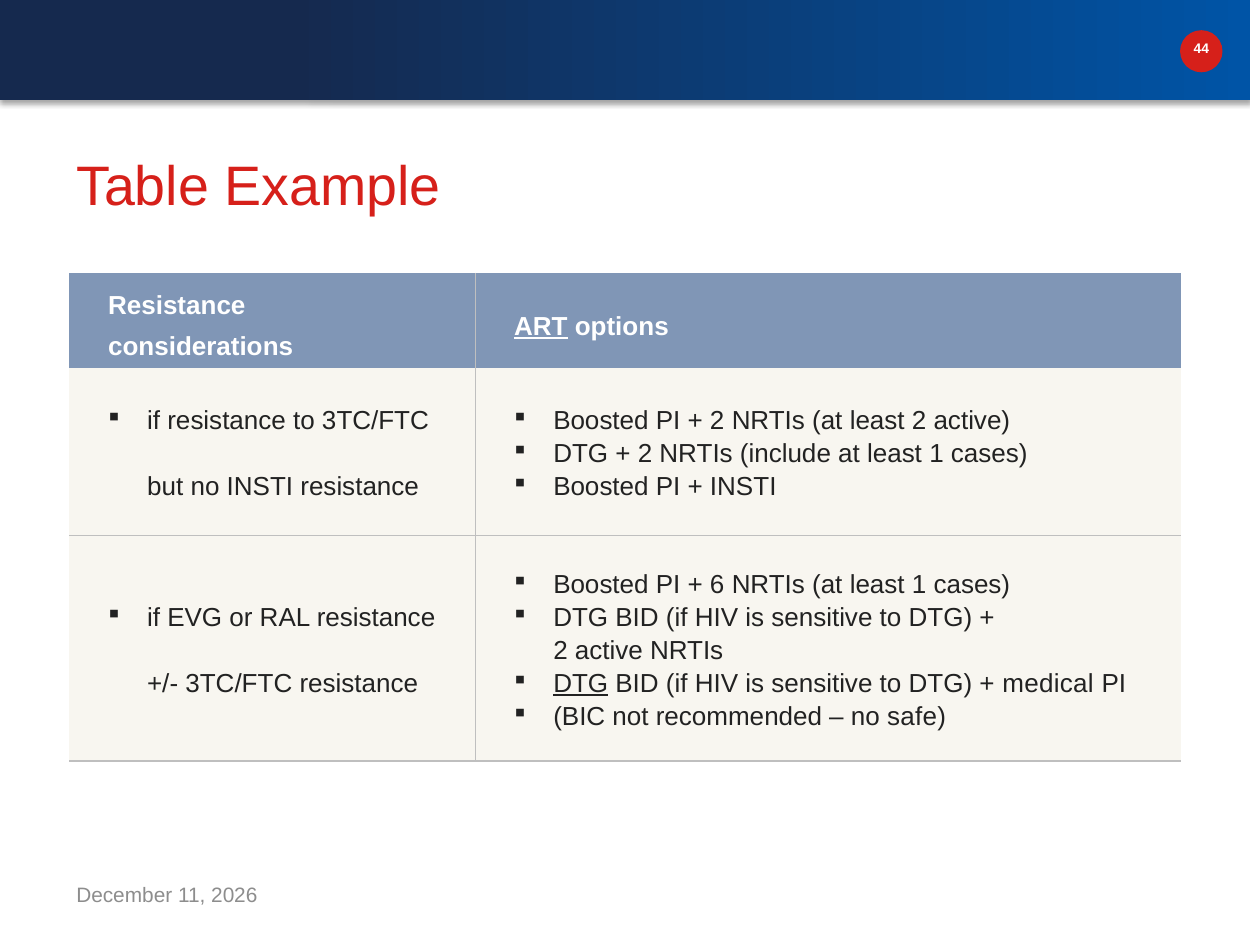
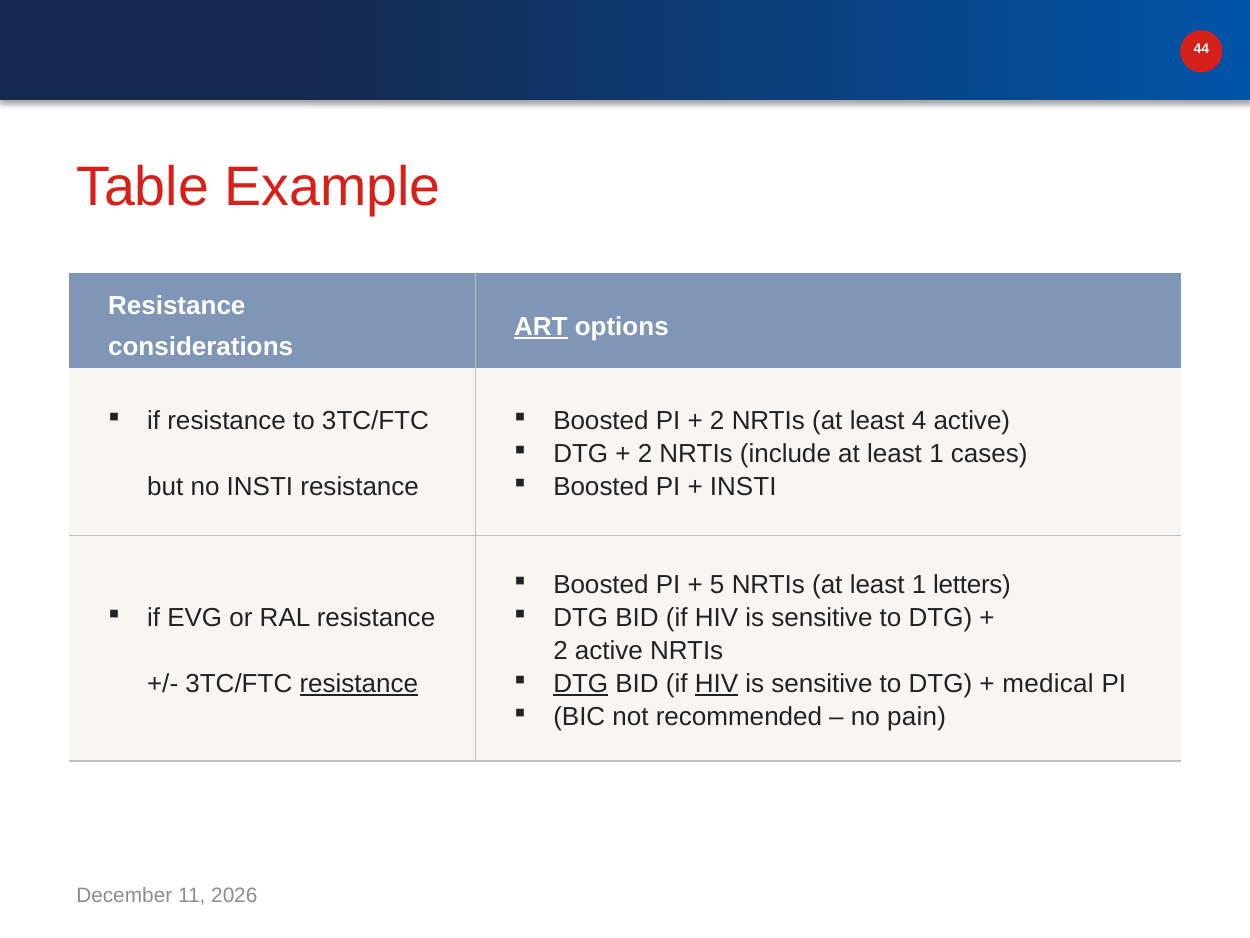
least 2: 2 -> 4
6: 6 -> 5
cases at (972, 584): cases -> letters
HIV at (716, 683) underline: none -> present
resistance at (359, 683) underline: none -> present
safe: safe -> pain
